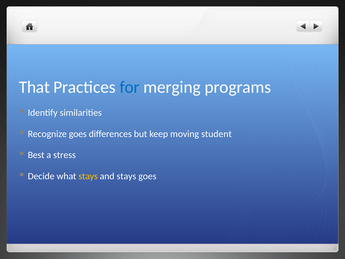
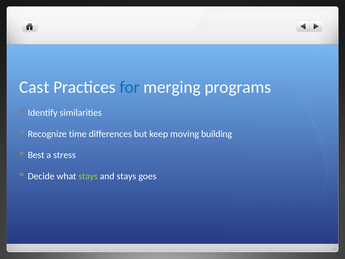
That: That -> Cast
Recognize goes: goes -> time
student: student -> building
stays at (88, 176) colour: yellow -> light green
